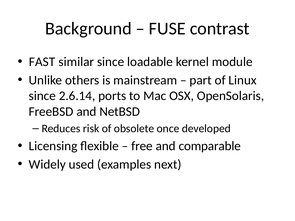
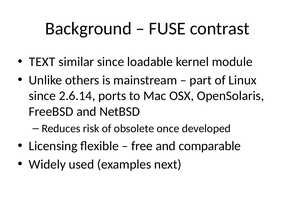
FAST: FAST -> TEXT
